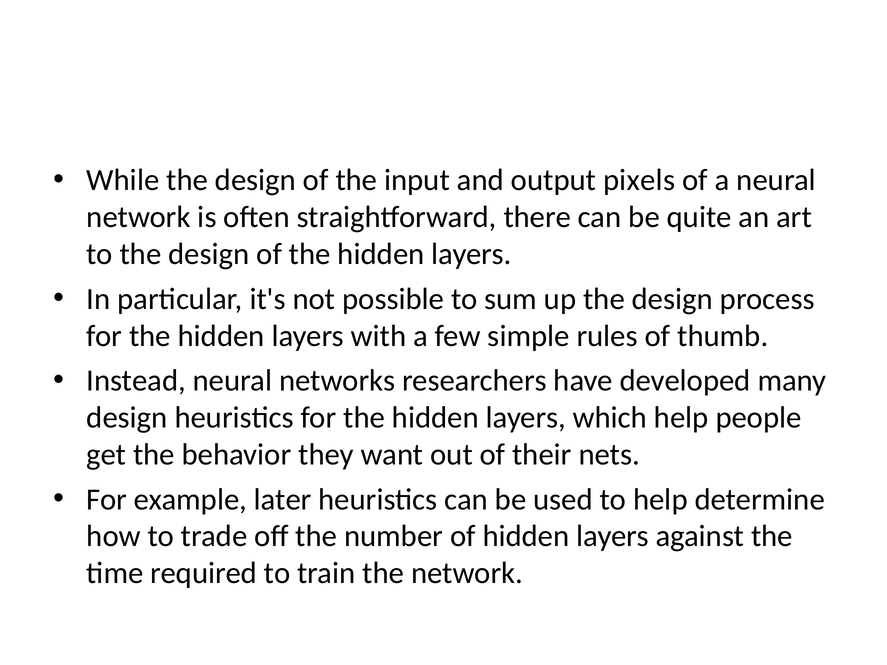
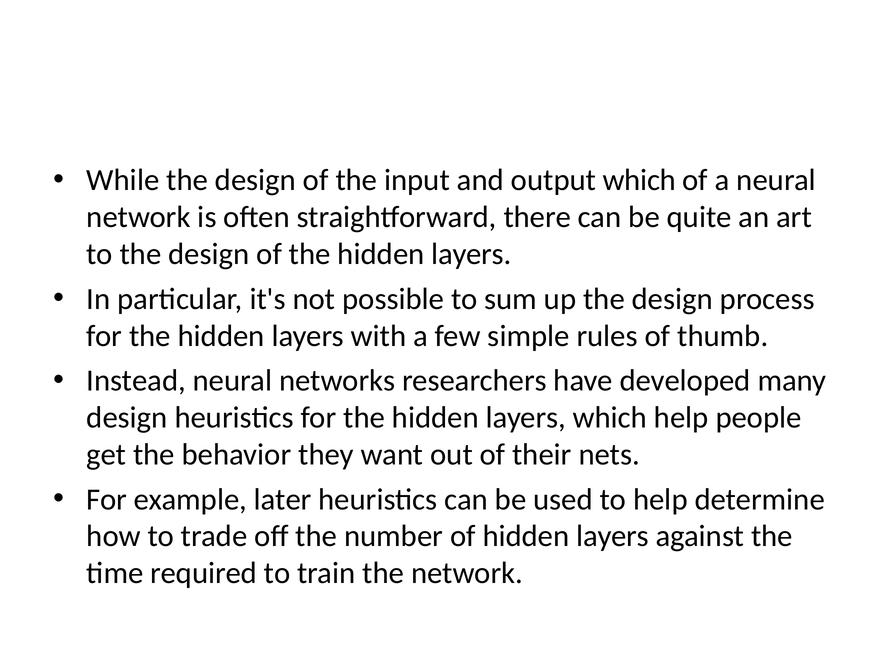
output pixels: pixels -> which
